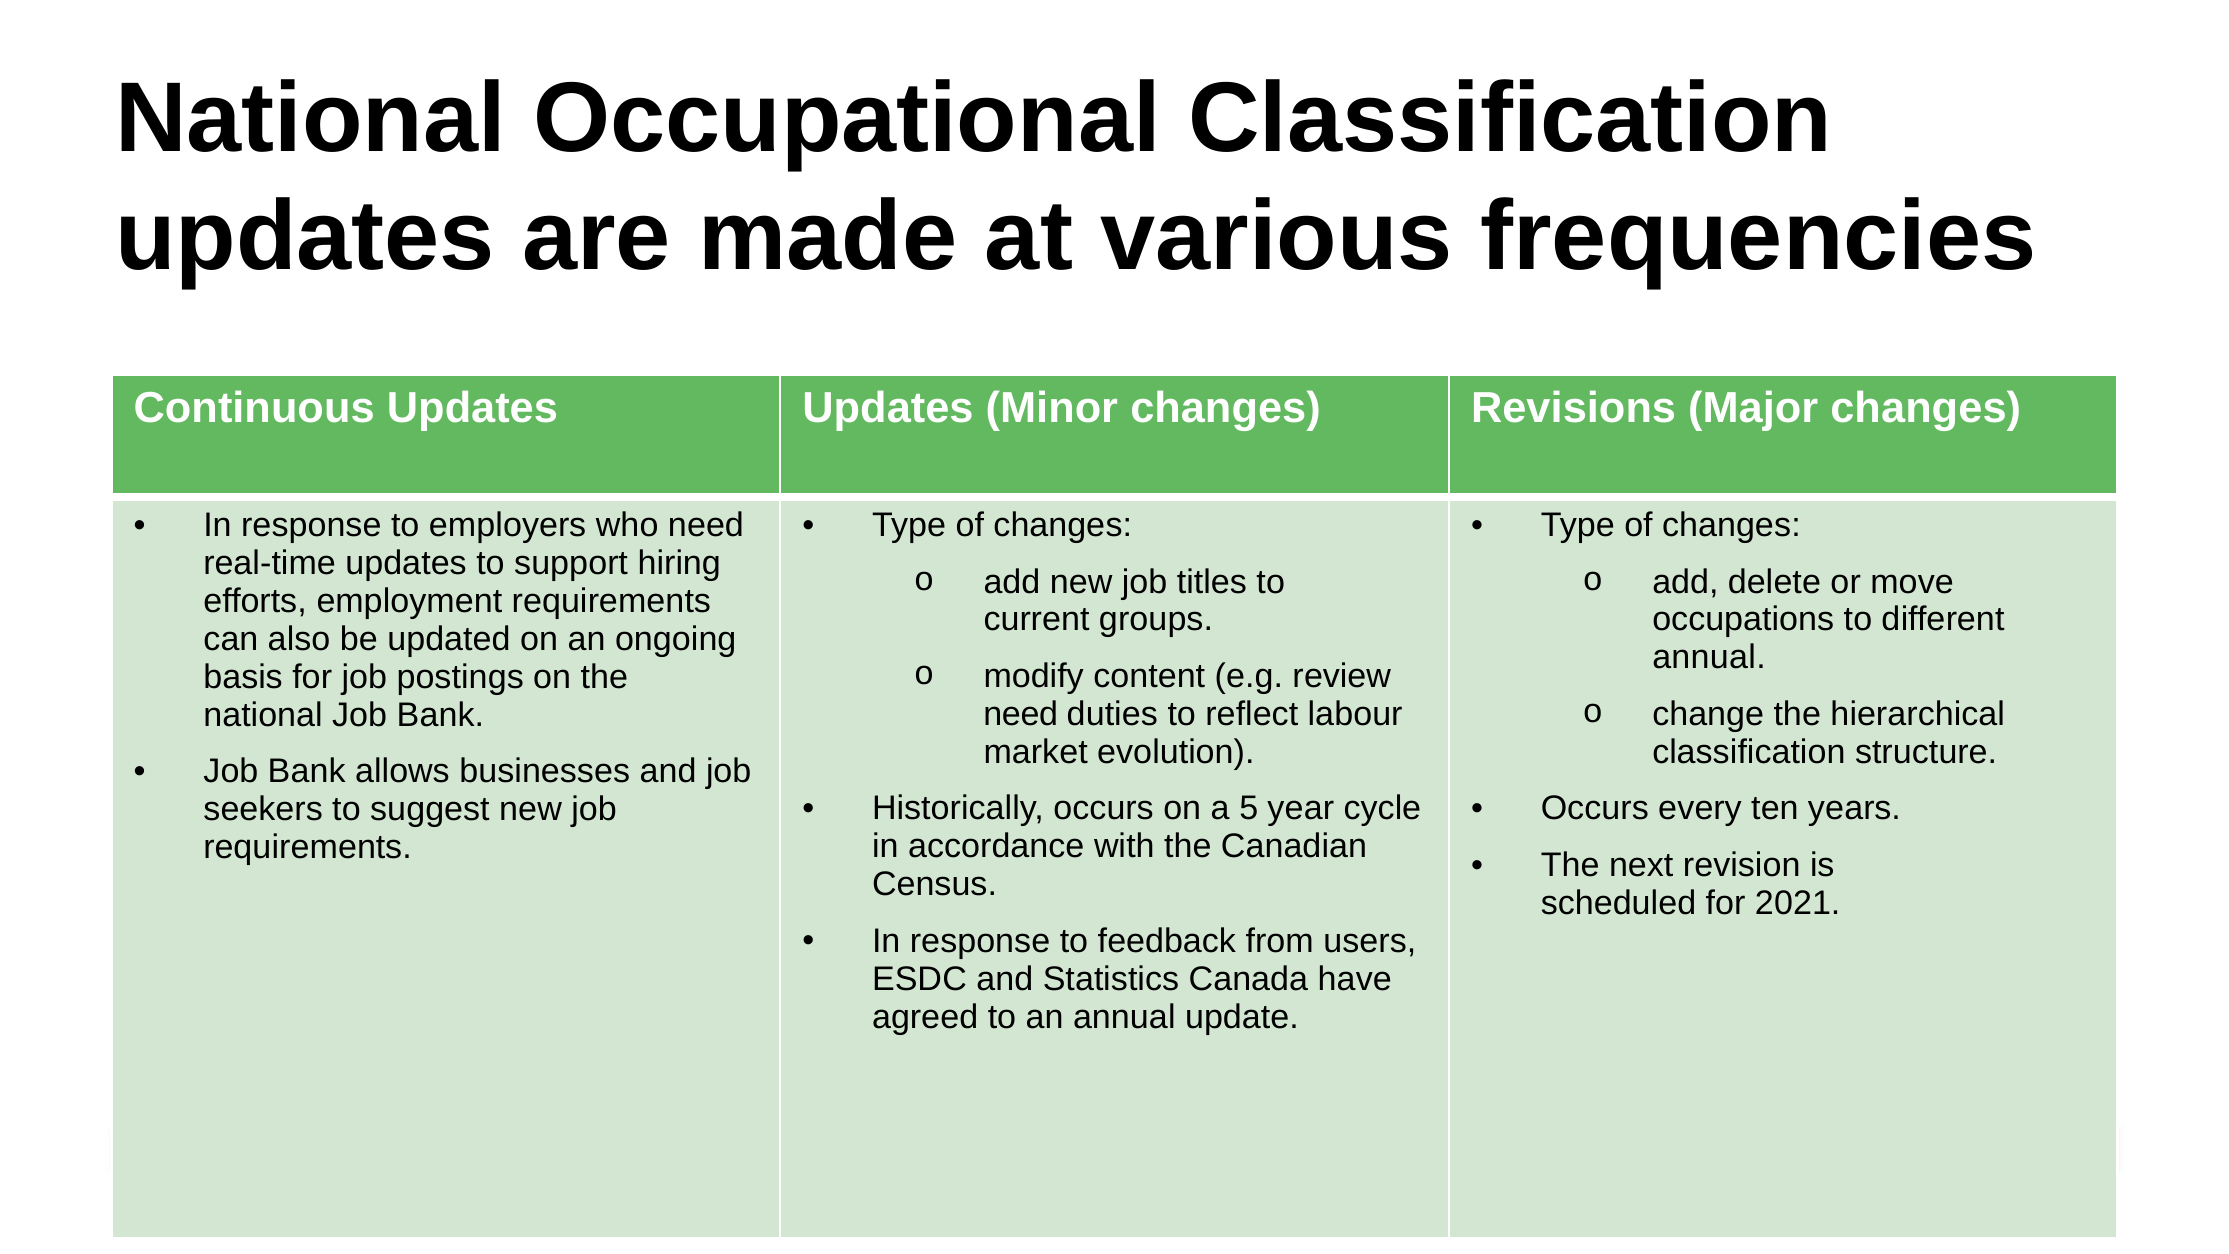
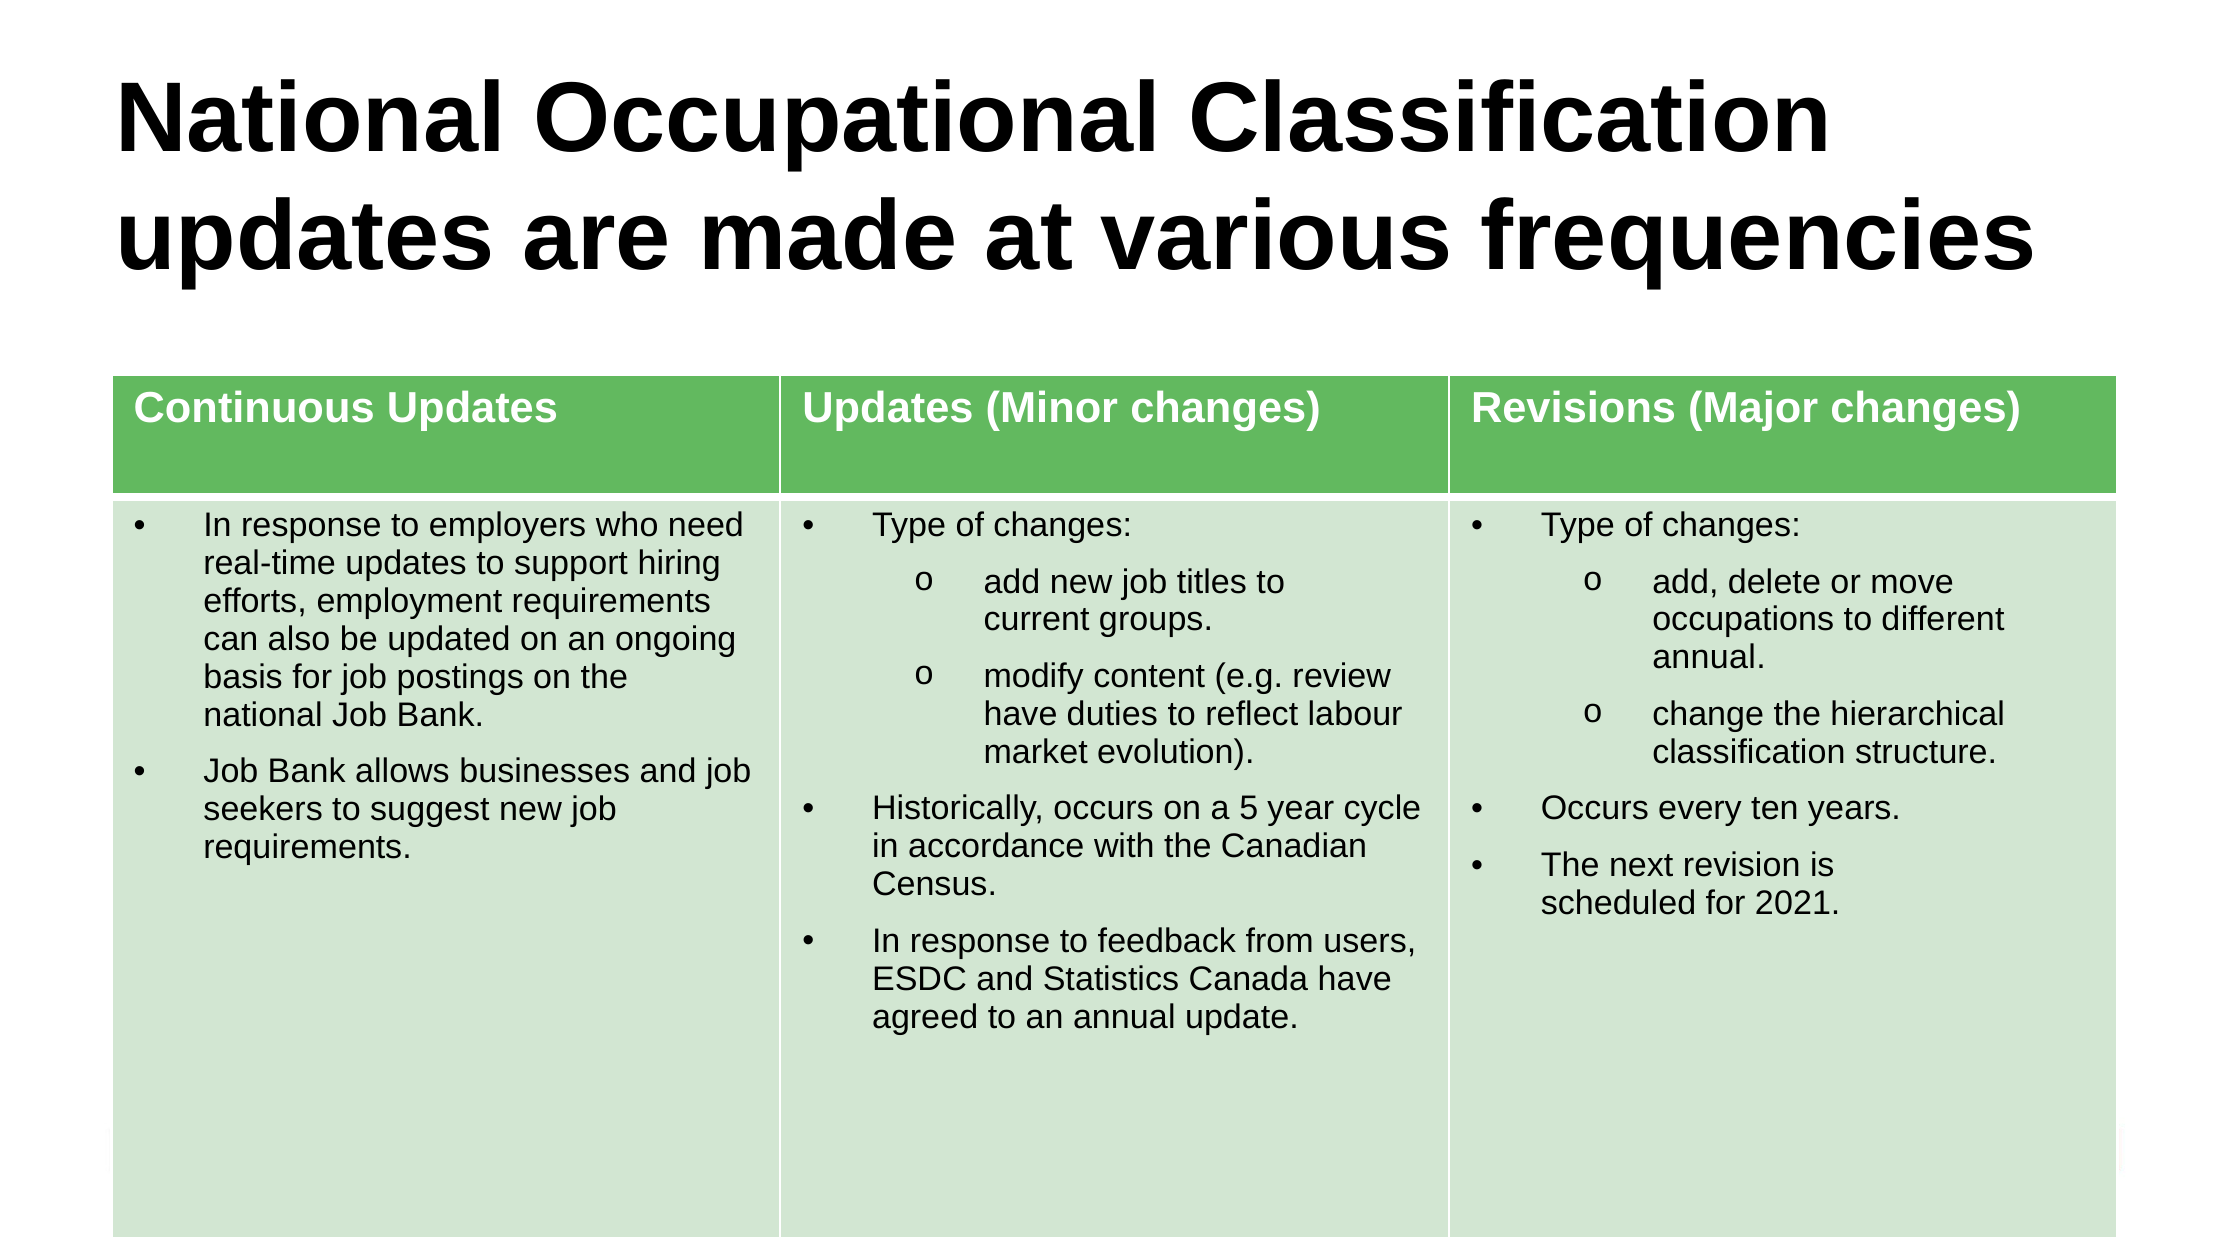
need at (1021, 714): need -> have
